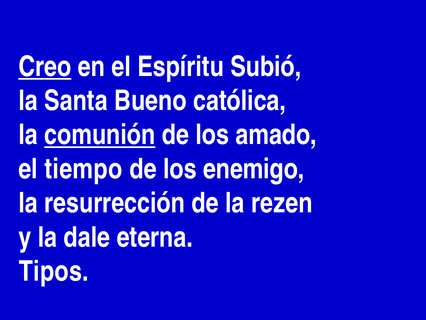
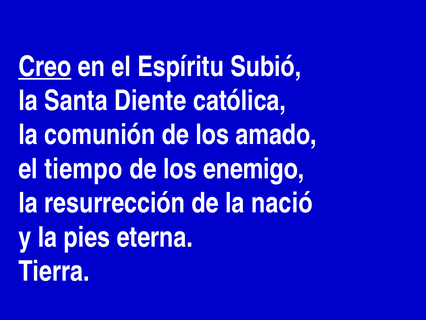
Bueno: Bueno -> Diente
comunión underline: present -> none
rezen: rezen -> nació
dale: dale -> pies
Tipos: Tipos -> Tierra
